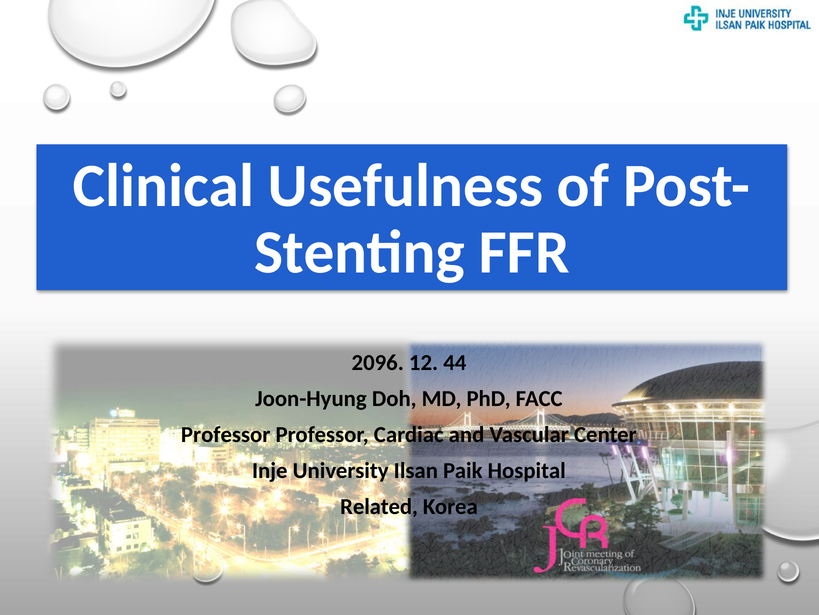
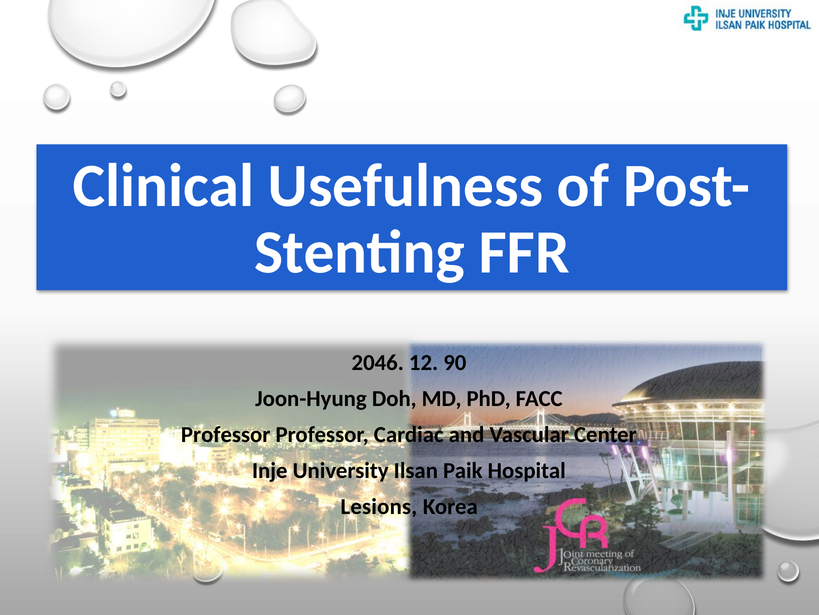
2096: 2096 -> 2046
44: 44 -> 90
Related: Related -> Lesions
